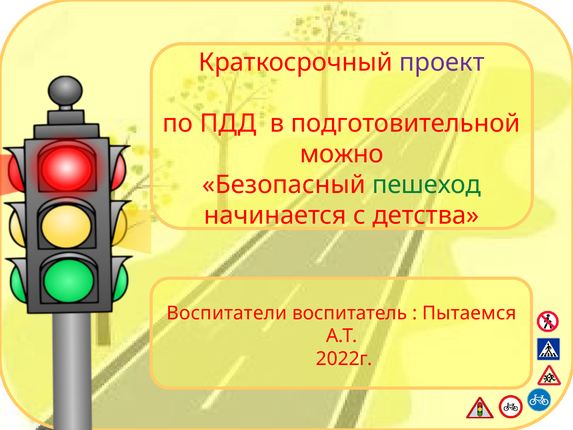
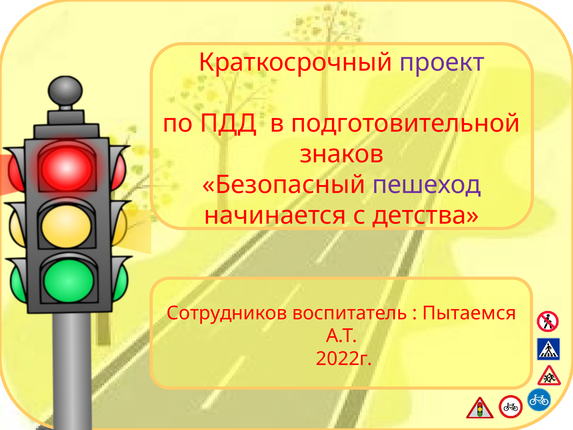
можно: можно -> знаков
пешеход colour: green -> purple
Воспитатели: Воспитатели -> Сотрудников
